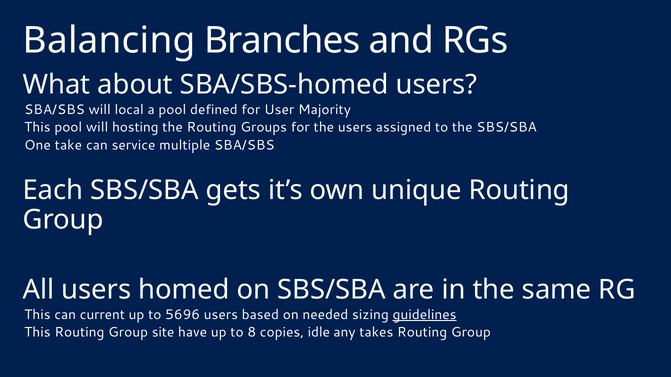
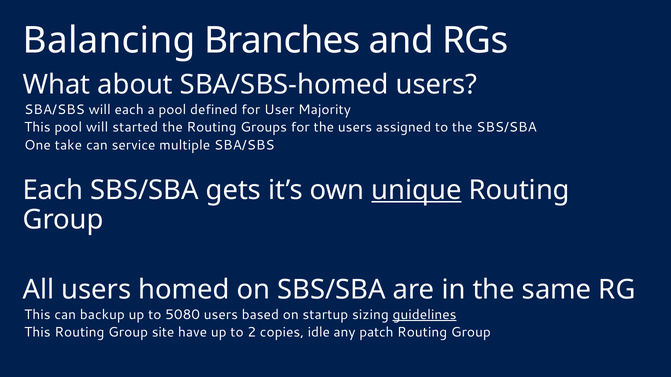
will local: local -> each
hosting: hosting -> started
unique underline: none -> present
current: current -> backup
5696: 5696 -> 5080
needed: needed -> startup
8: 8 -> 2
takes: takes -> patch
